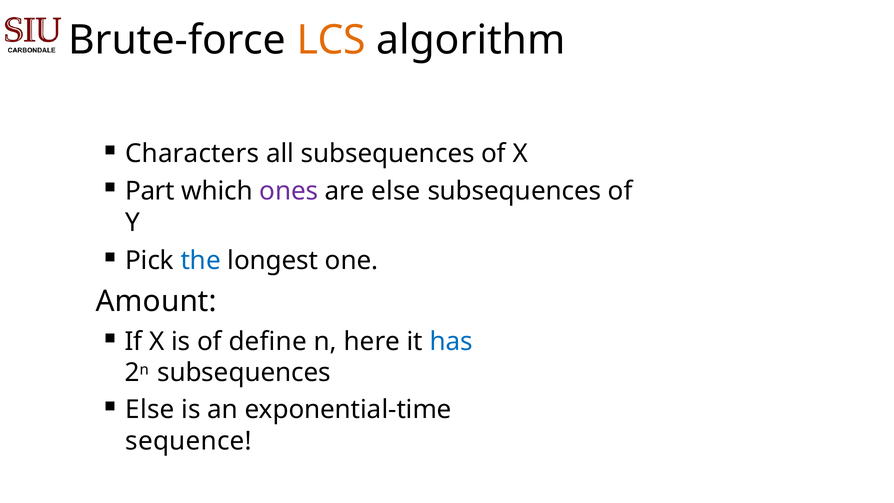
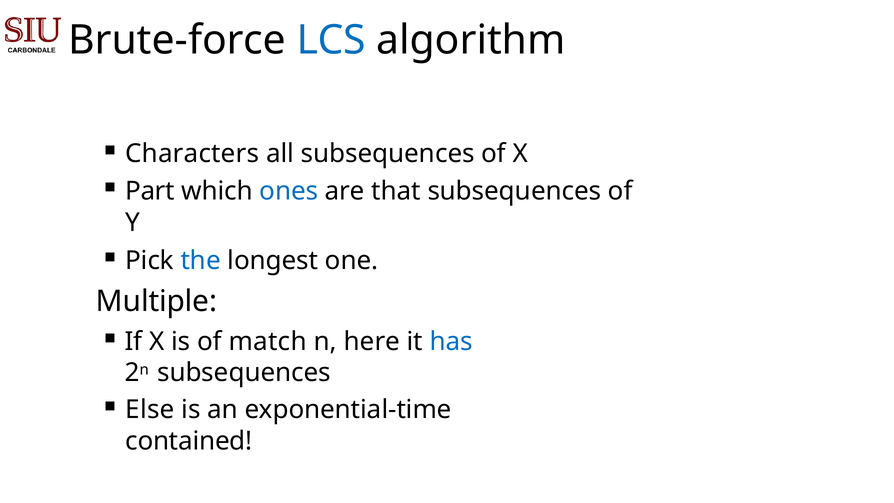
LCS colour: orange -> blue
ones colour: purple -> blue
are else: else -> that
Amount: Amount -> Multiple
define: define -> match
sequence: sequence -> contained
